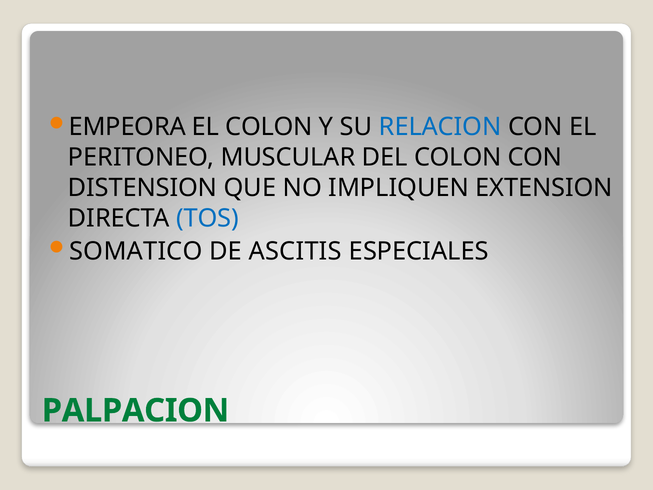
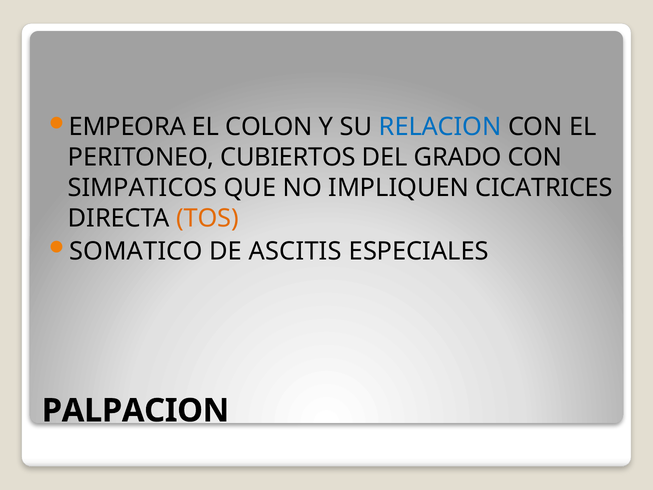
MUSCULAR: MUSCULAR -> CUBIERTOS
DEL COLON: COLON -> GRADO
DISTENSION: DISTENSION -> SIMPATICOS
EXTENSION: EXTENSION -> CICATRICES
TOS colour: blue -> orange
PALPACION colour: green -> black
